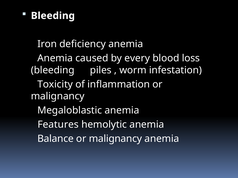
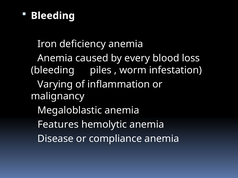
Toxicity: Toxicity -> Varying
Balance: Balance -> Disease
malignancy at (115, 139): malignancy -> compliance
